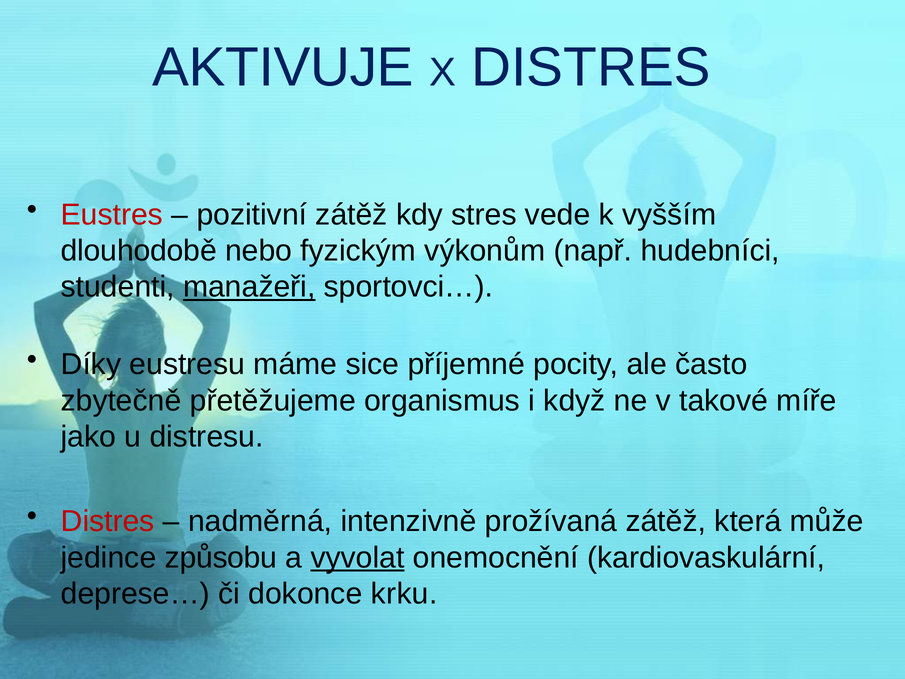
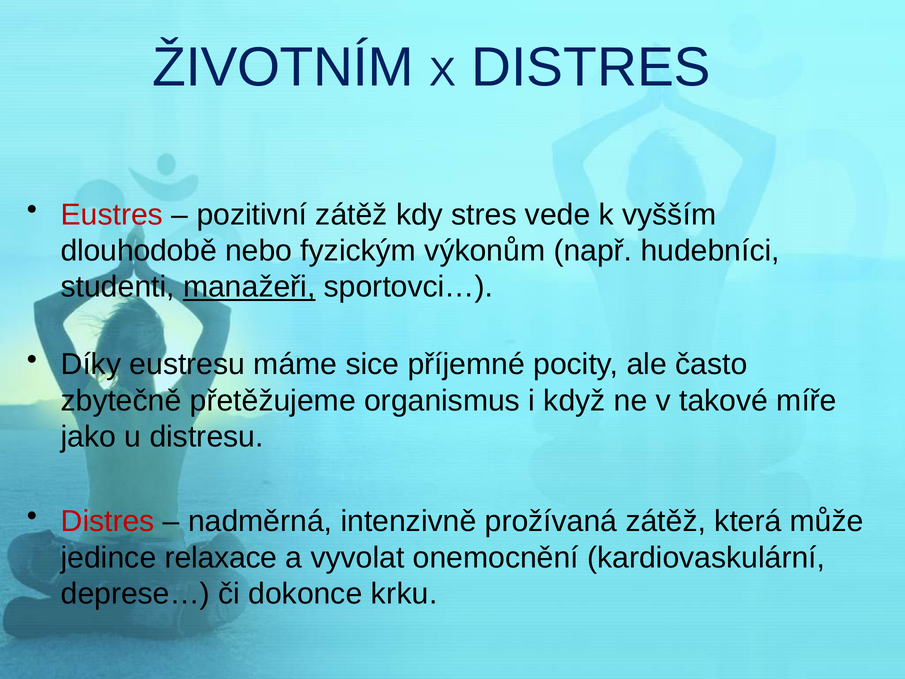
AKTIVUJE: AKTIVUJE -> ŽIVOTNÍM
způsobu: způsobu -> relaxace
vyvolat underline: present -> none
